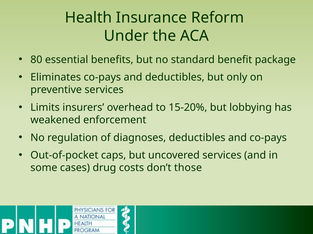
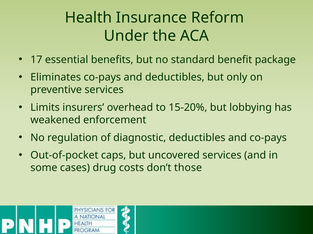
80: 80 -> 17
diagnoses: diagnoses -> diagnostic
